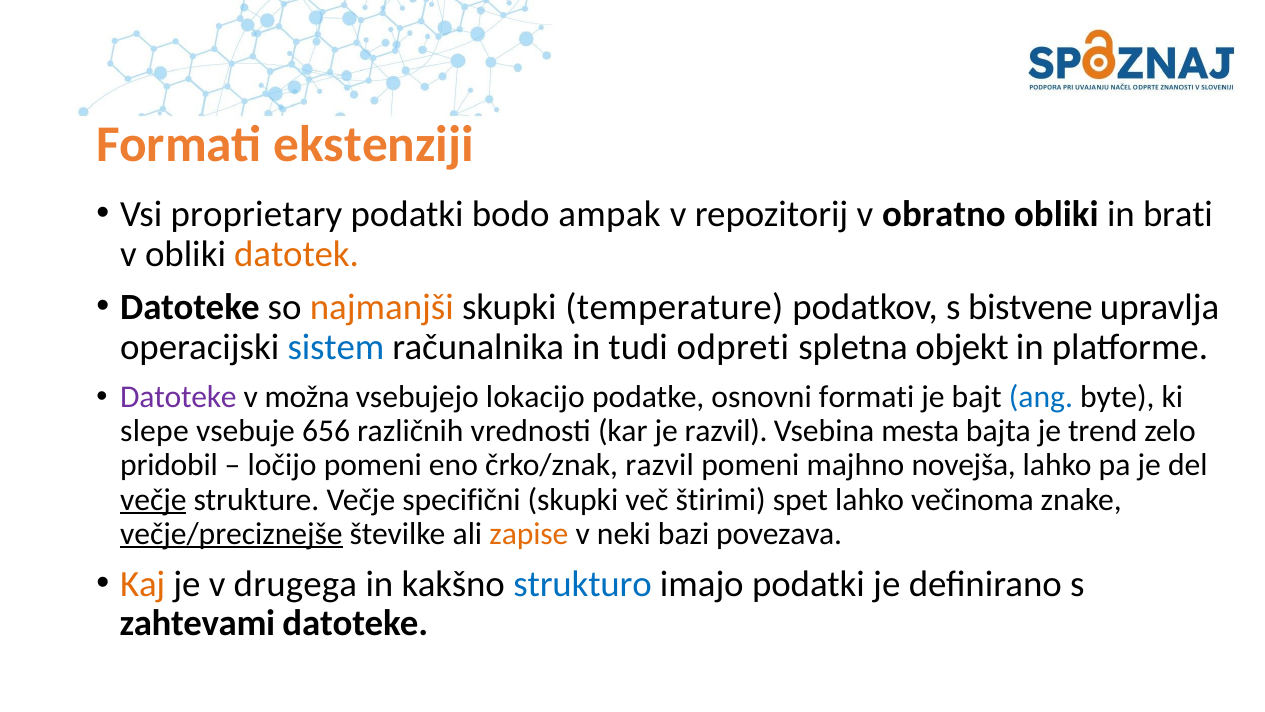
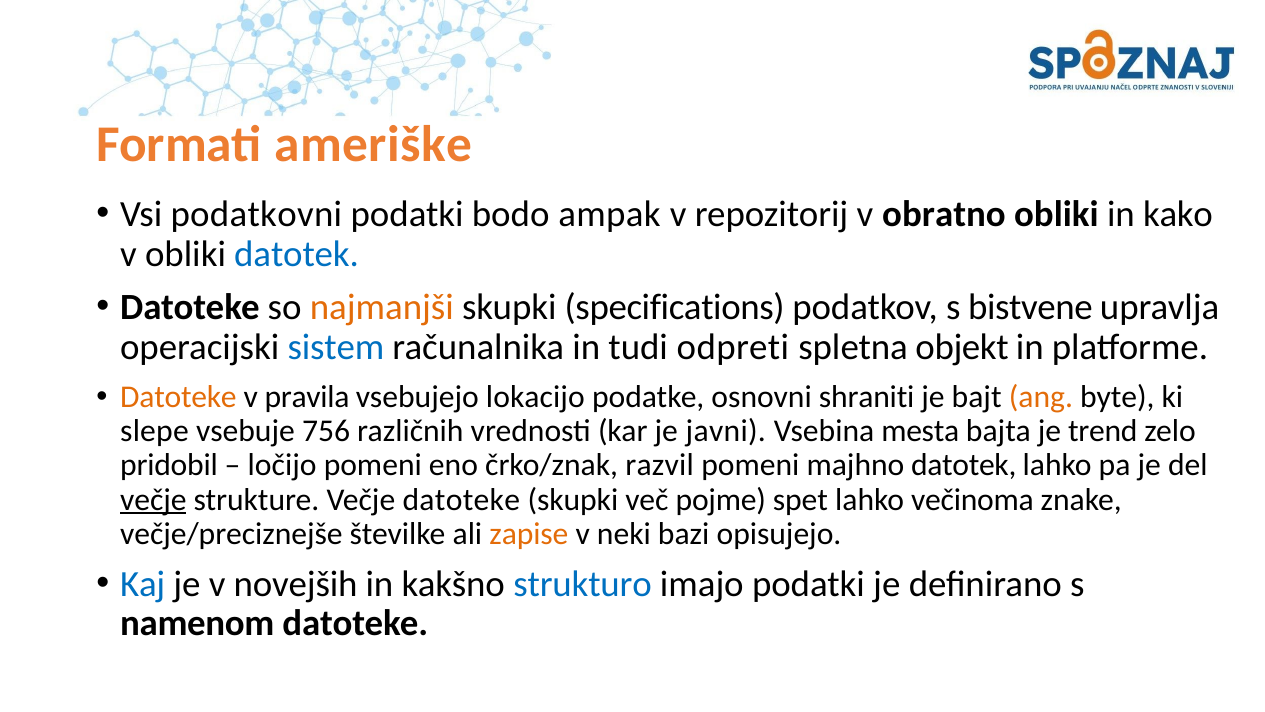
ekstenziji: ekstenziji -> ameriške
proprietary: proprietary -> podatkovni
brati: brati -> kako
datotek at (297, 254) colour: orange -> blue
temperature: temperature -> specifications
Datoteke at (178, 397) colour: purple -> orange
možna: možna -> pravila
osnovni formati: formati -> shraniti
ang colour: blue -> orange
656: 656 -> 756
je razvil: razvil -> javni
majhno novejša: novejša -> datotek
Večje specifični: specifični -> datoteke
štirimi: štirimi -> pojme
večje/preciznejše underline: present -> none
povezava: povezava -> opisujejo
Kaj colour: orange -> blue
drugega: drugega -> novejših
zahtevami: zahtevami -> namenom
